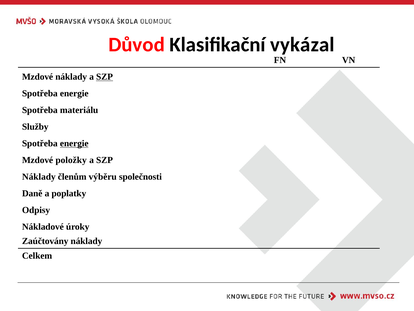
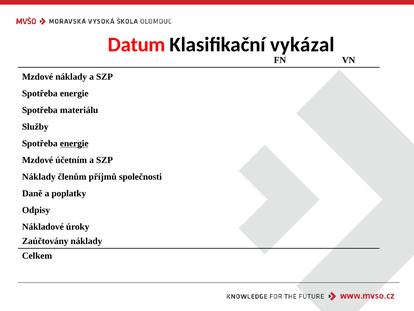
Důvod: Důvod -> Datum
SZP at (105, 77) underline: present -> none
položky: položky -> účetním
výběru: výběru -> příjmů
